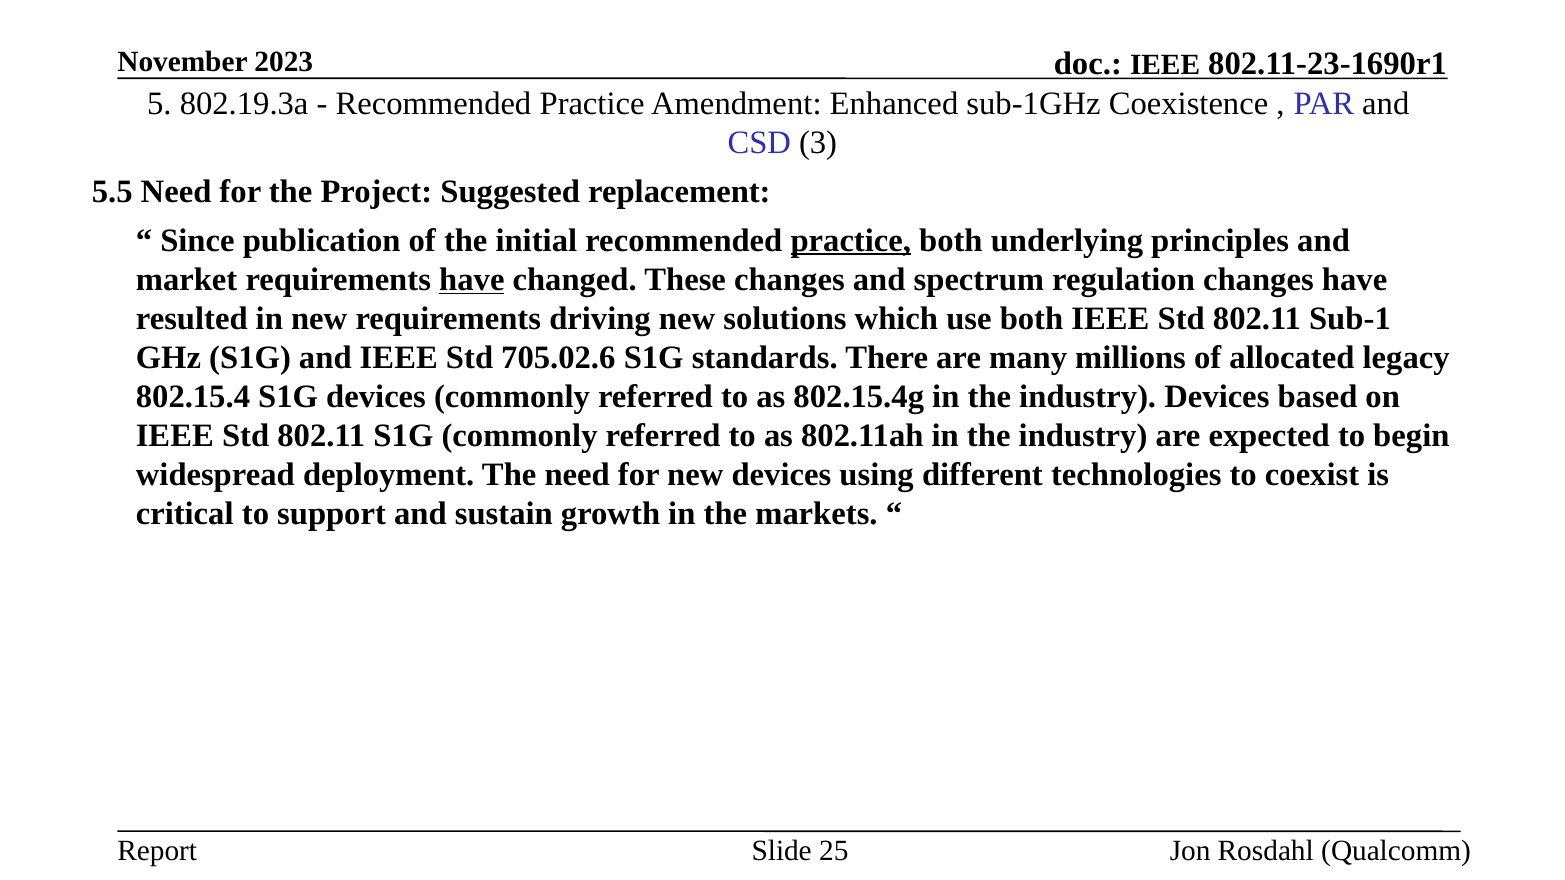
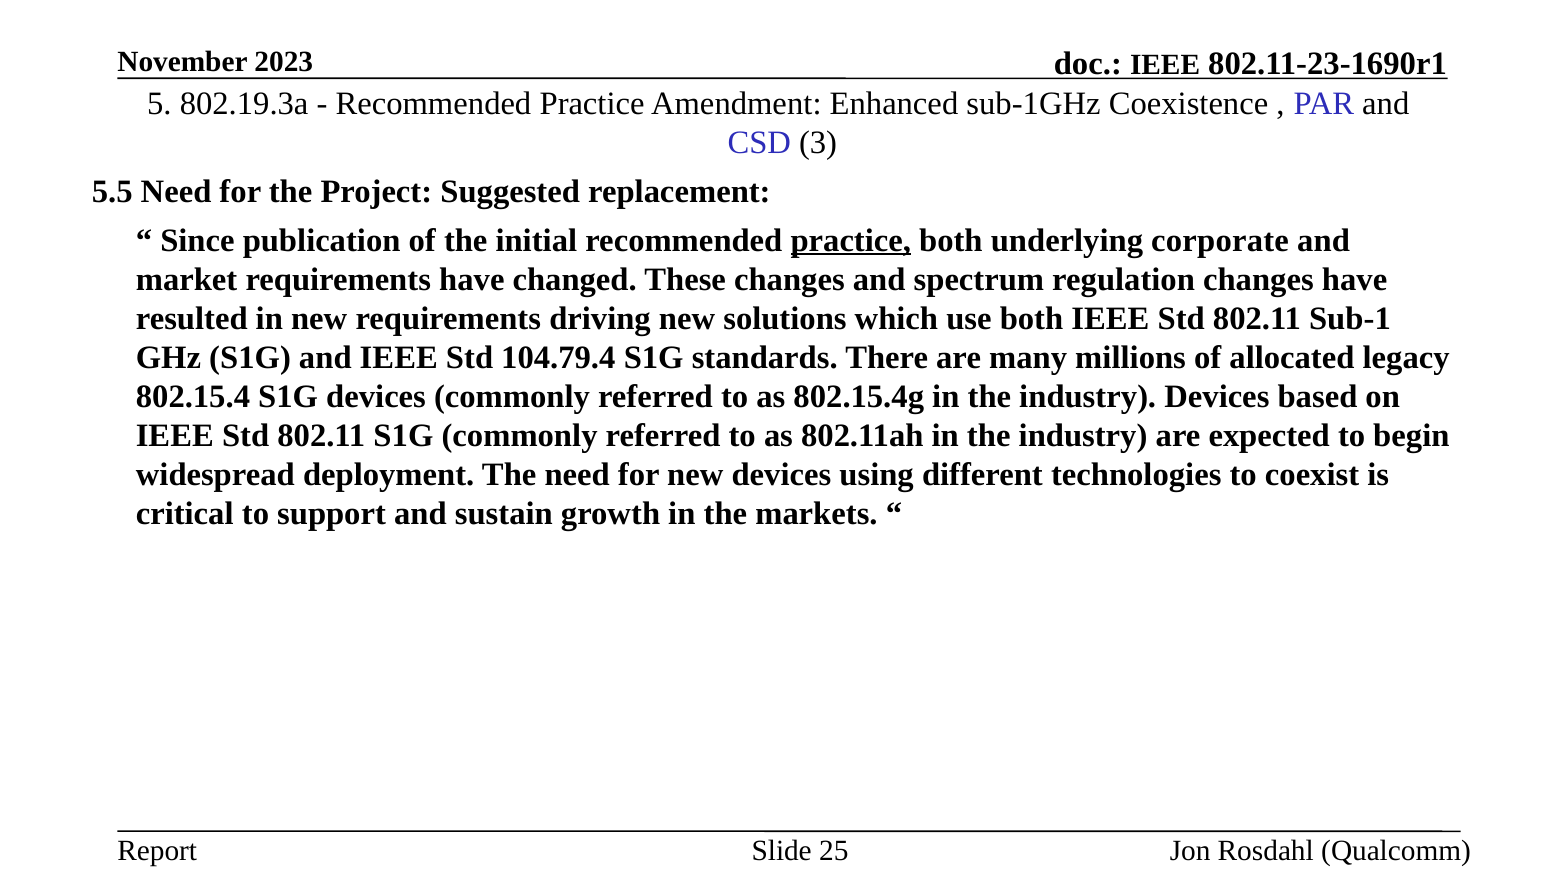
principles: principles -> corporate
have at (472, 280) underline: present -> none
705.02.6: 705.02.6 -> 104.79.4
